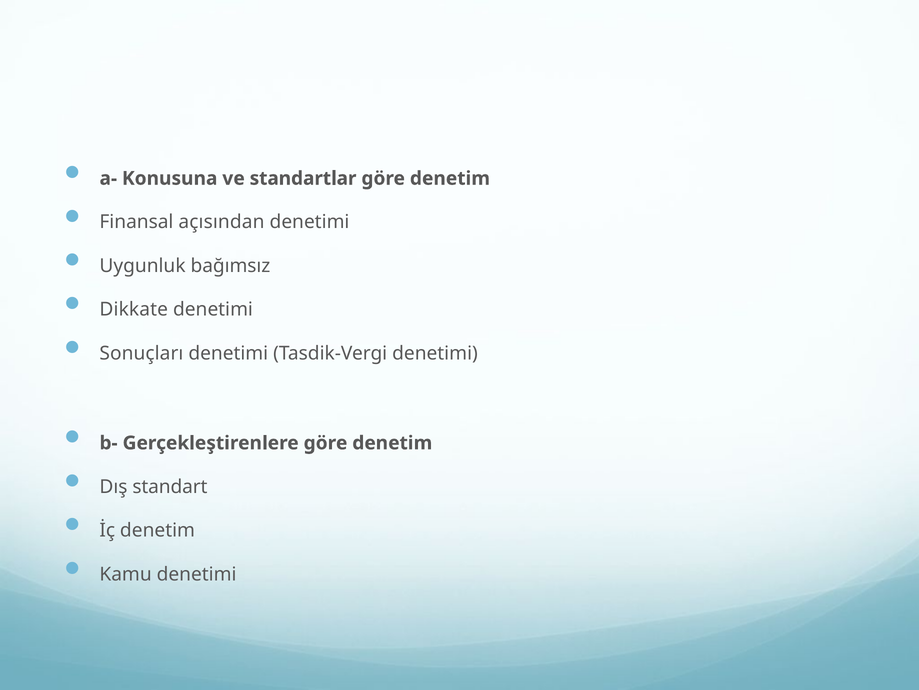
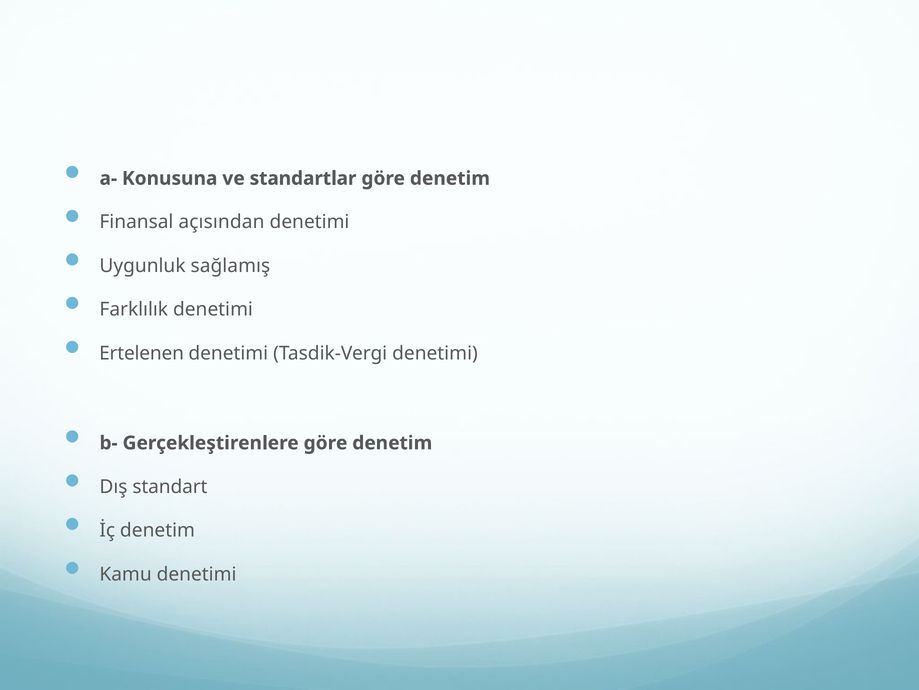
bağımsız: bağımsız -> sağlamış
Dikkate: Dikkate -> Farklılık
Sonuçları: Sonuçları -> Ertelenen
